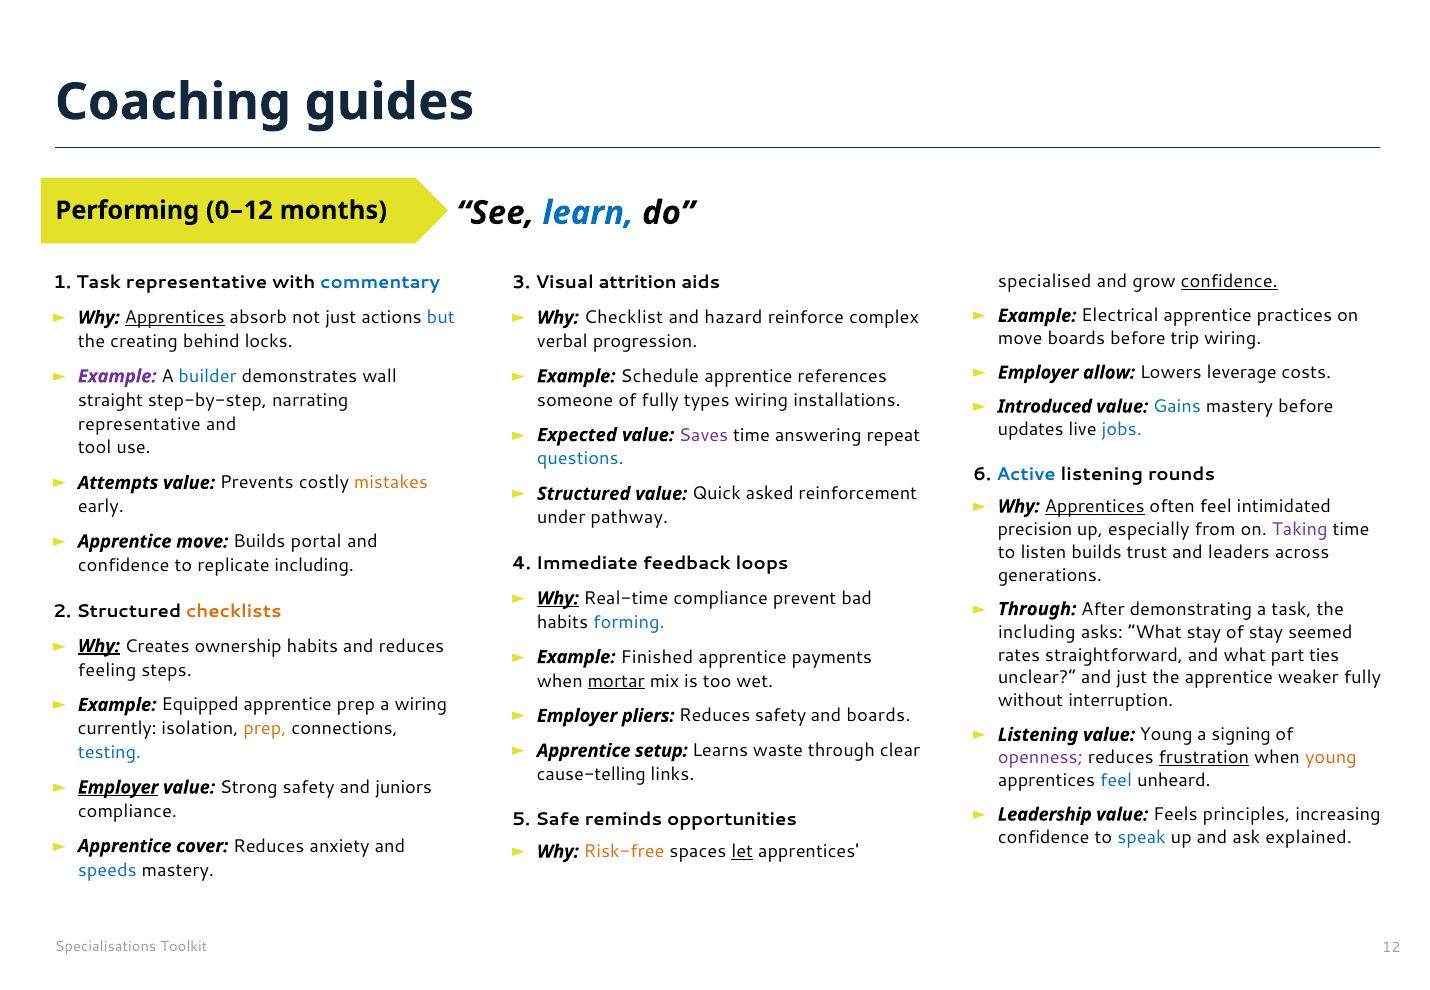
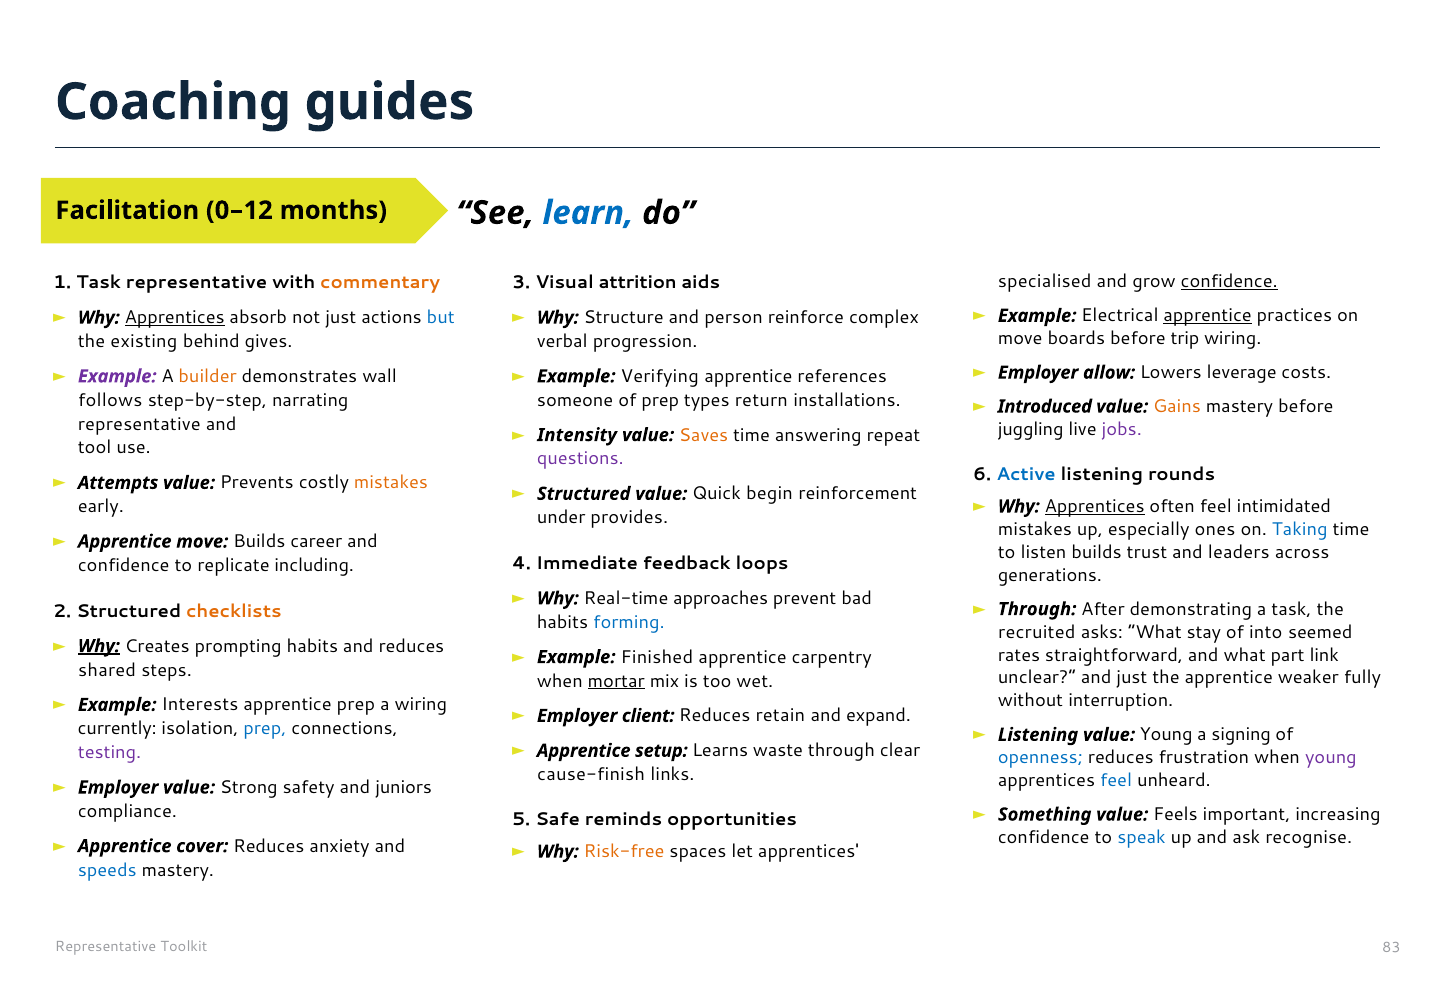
Performing: Performing -> Facilitation
commentary colour: blue -> orange
apprentice at (1208, 316) underline: none -> present
Checklist: Checklist -> Structure
hazard: hazard -> person
creating: creating -> existing
locks: locks -> gives
Schedule: Schedule -> Verifying
builder colour: blue -> orange
of fully: fully -> prep
types wiring: wiring -> return
straight: straight -> follows
Gains colour: blue -> orange
updates: updates -> juggling
jobs colour: blue -> purple
Expected: Expected -> Intensity
Saves colour: purple -> orange
questions colour: blue -> purple
asked: asked -> begin
pathway: pathway -> provides
precision at (1035, 529): precision -> mistakes
from: from -> ones
Taking colour: purple -> blue
portal: portal -> career
Why at (558, 598) underline: present -> none
Real-time compliance: compliance -> approaches
including at (1037, 632): including -> recruited
of stay: stay -> into
ownership: ownership -> prompting
ties: ties -> link
payments: payments -> carpentry
feeling: feeling -> shared
Equipped: Equipped -> Interests
pliers: pliers -> client
Reduces safety: safety -> retain
and boards: boards -> expand
prep at (265, 729) colour: orange -> blue
testing colour: blue -> purple
openness colour: purple -> blue
frustration underline: present -> none
young at (1331, 758) colour: orange -> purple
cause-telling: cause-telling -> cause-finish
Employer at (118, 787) underline: present -> none
Leadership: Leadership -> Something
principles: principles -> important
explained: explained -> recognise
let underline: present -> none
Specialisations at (106, 947): Specialisations -> Representative
12: 12 -> 83
